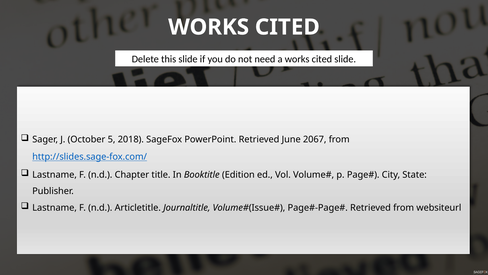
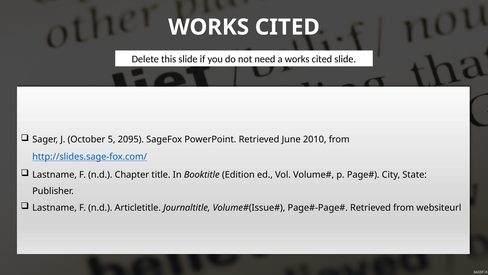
2018: 2018 -> 2095
2067: 2067 -> 2010
